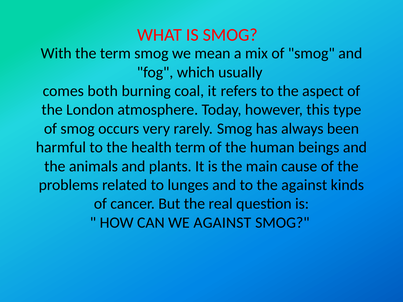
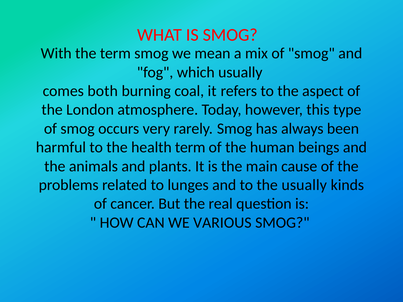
the against: against -> usually
WE AGAINST: AGAINST -> VARIOUS
